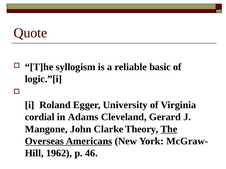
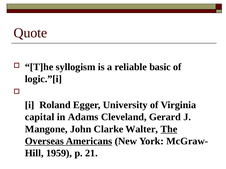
cordial: cordial -> capital
Theory: Theory -> Walter
1962: 1962 -> 1959
46: 46 -> 21
